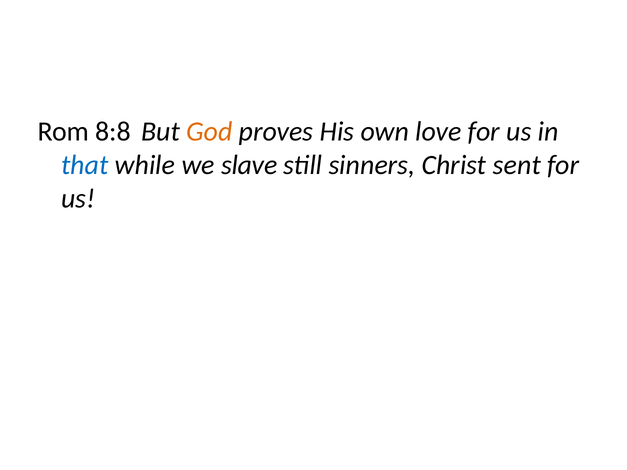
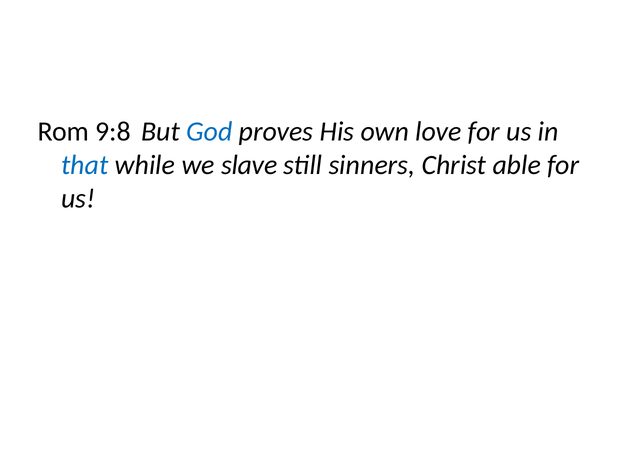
8:8: 8:8 -> 9:8
God colour: orange -> blue
sent: sent -> able
